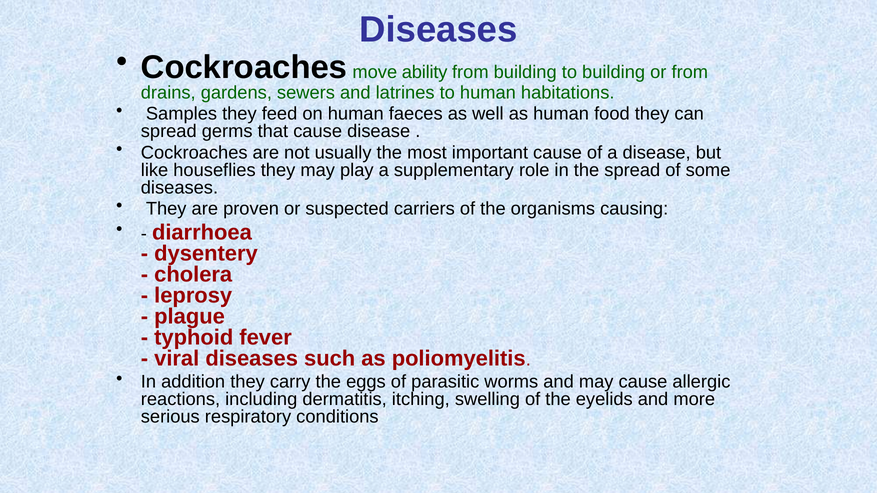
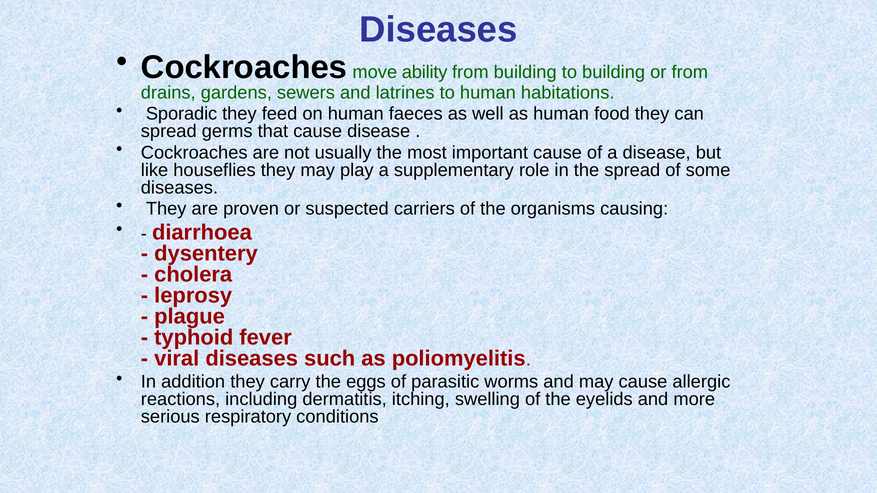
Samples: Samples -> Sporadic
